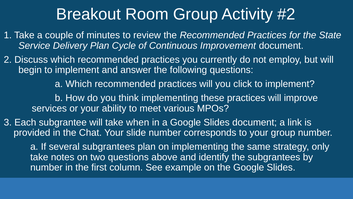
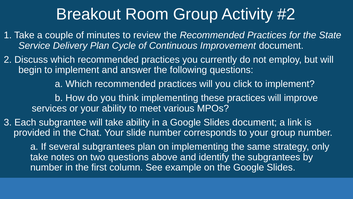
take when: when -> ability
